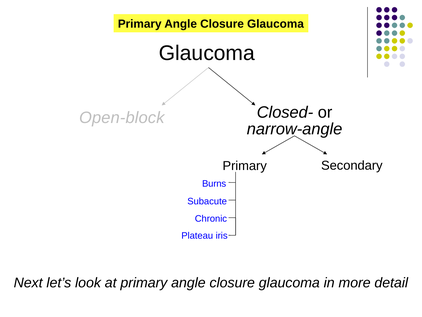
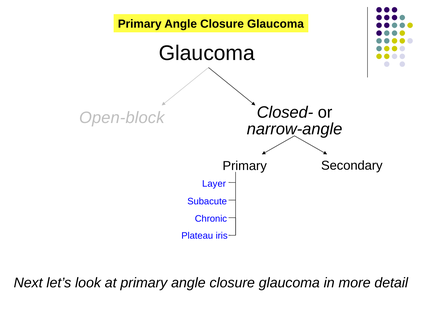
Burns: Burns -> Layer
